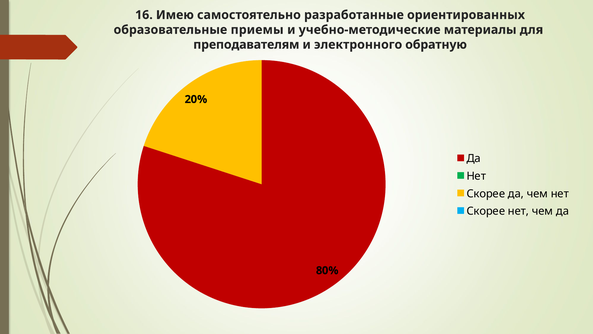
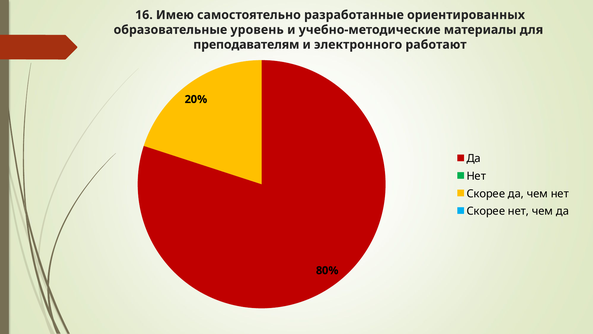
приемы: приемы -> уровень
обратную: обратную -> работают
